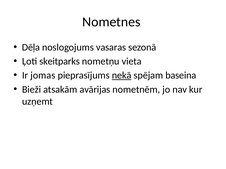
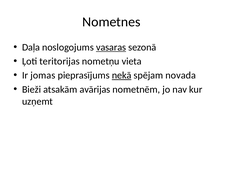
Dēļa: Dēļa -> Daļa
vasaras underline: none -> present
skeitparks: skeitparks -> teritorijas
baseina: baseina -> novada
